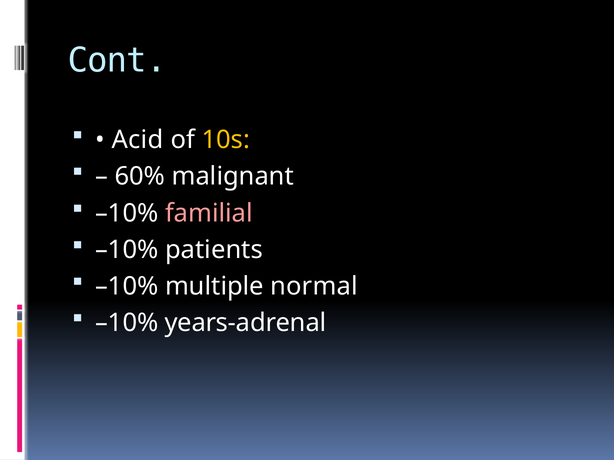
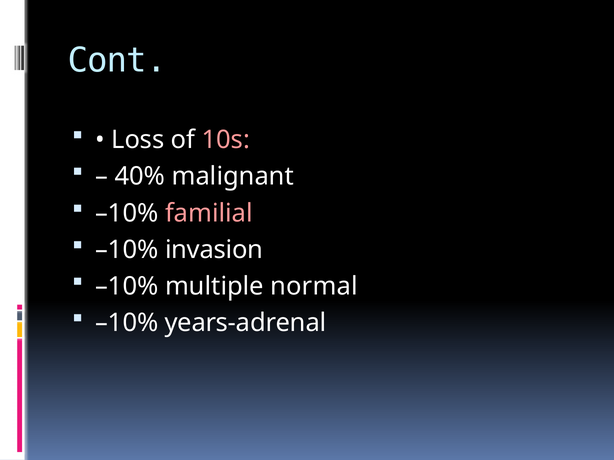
Acid: Acid -> Loss
10s colour: yellow -> pink
60%: 60% -> 40%
patients: patients -> invasion
